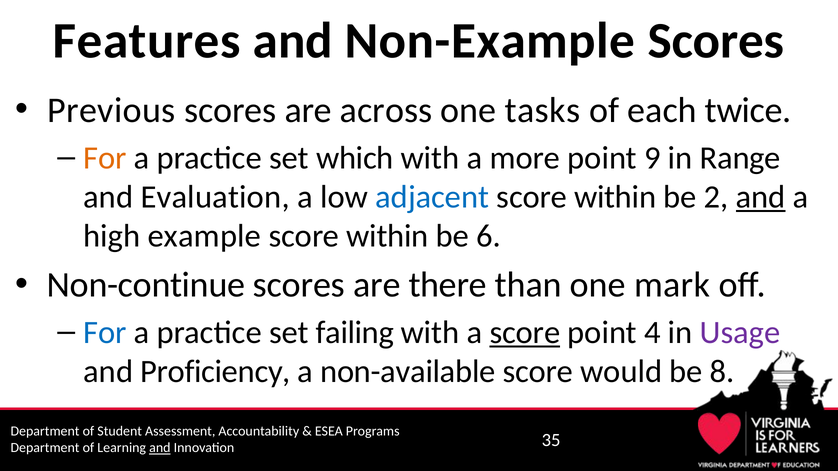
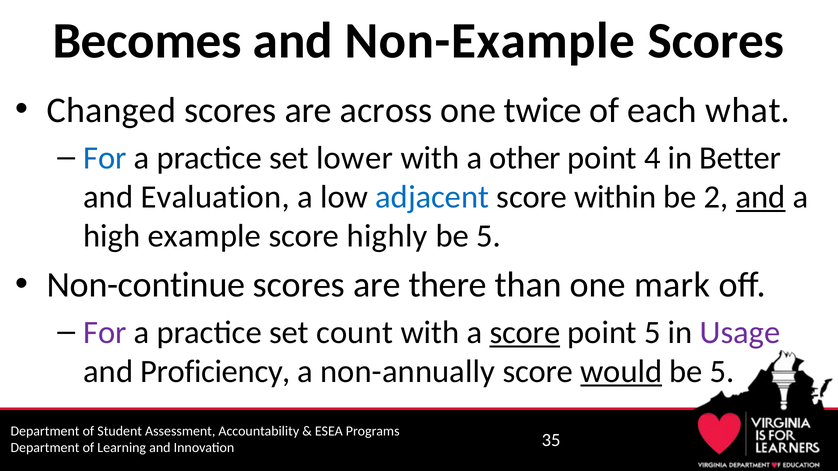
Features: Features -> Becomes
Previous: Previous -> Changed
tasks: tasks -> twice
twice: twice -> what
For at (105, 158) colour: orange -> blue
which: which -> lower
more: more -> other
9: 9 -> 4
Range: Range -> Better
within at (387, 236): within -> highly
6 at (489, 236): 6 -> 5
For at (105, 333) colour: blue -> purple
failing: failing -> count
point 4: 4 -> 5
non-available: non-available -> non-annually
would underline: none -> present
8 at (722, 372): 8 -> 5
and at (160, 448) underline: present -> none
